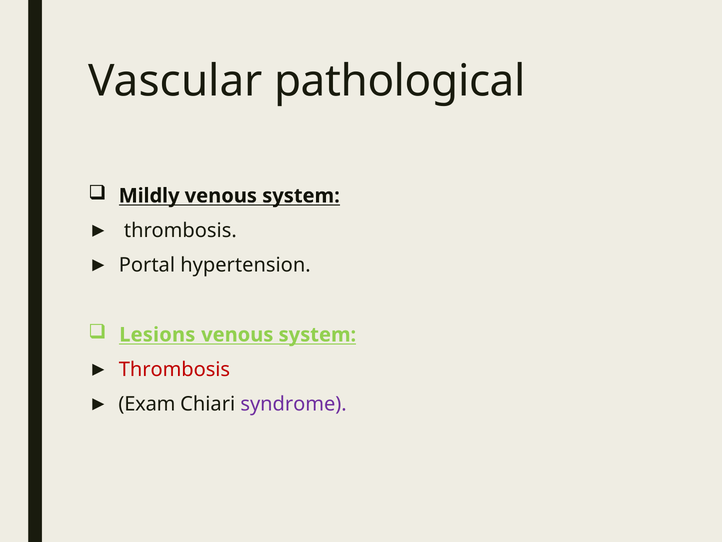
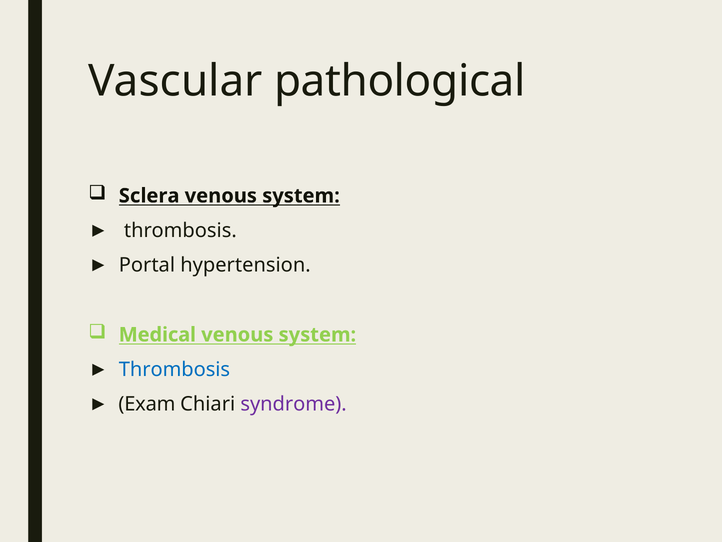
Mildly: Mildly -> Sclera
Lesions: Lesions -> Medical
Thrombosis at (174, 369) colour: red -> blue
